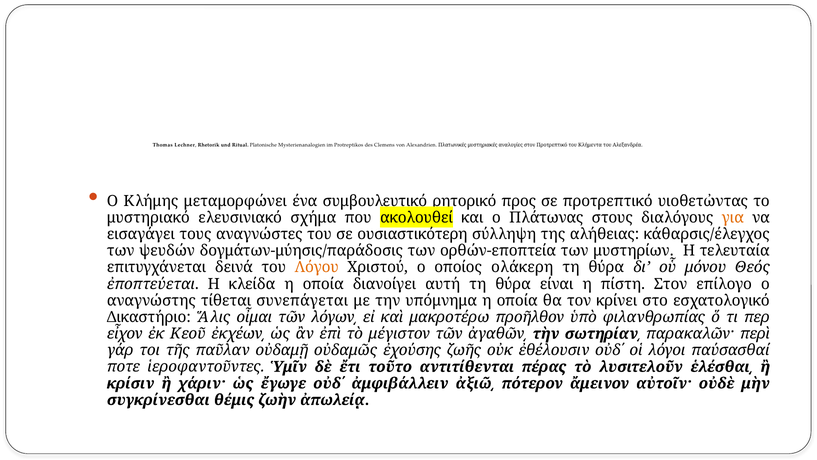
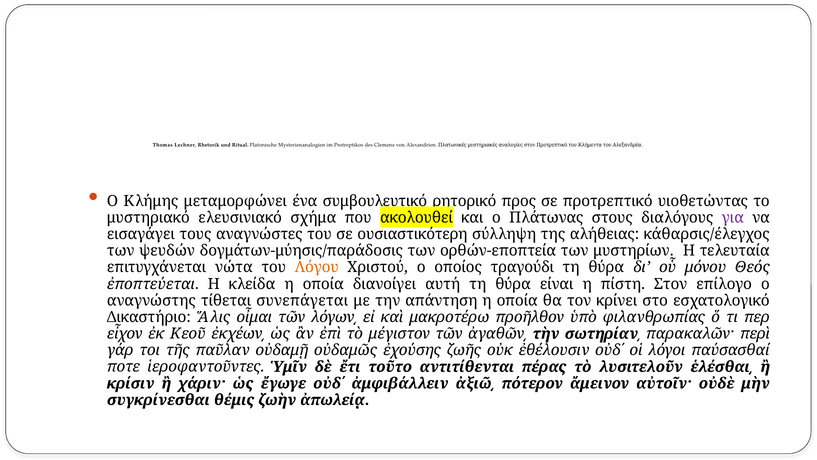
για colour: orange -> purple
δεινά: δεινά -> νώτα
ολάκερη: ολάκερη -> τραγούδι
υπόμνημα: υπόμνημα -> απάντηση
